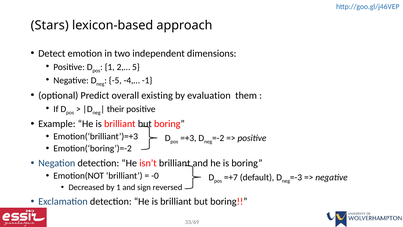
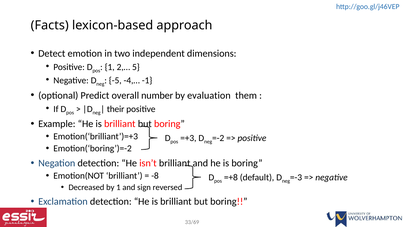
Stars: Stars -> Facts
existing: existing -> number
-0: -0 -> -8
=+7: =+7 -> =+8
